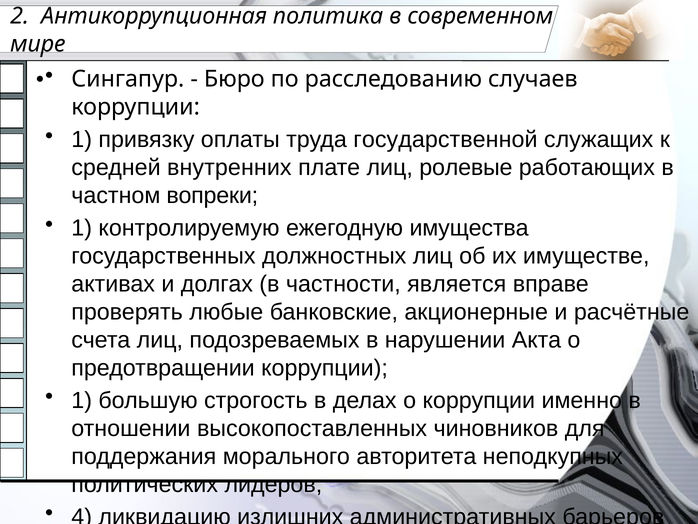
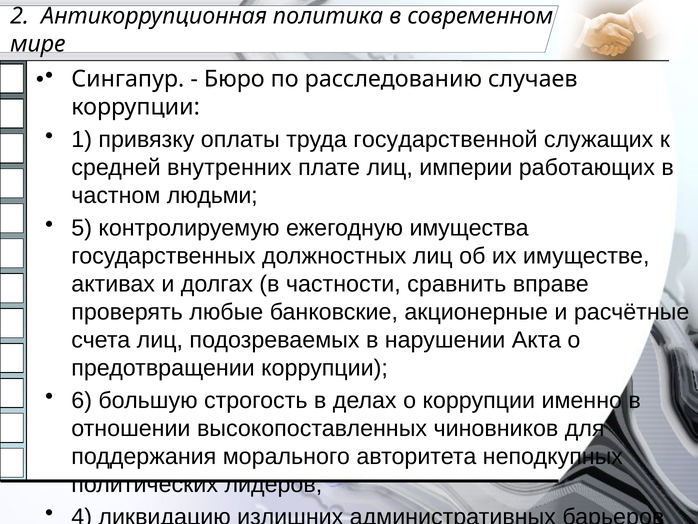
ролевые: ролевые -> империи
вопреки: вопреки -> людьми
1 at (82, 228): 1 -> 5
является: является -> сравнить
1 at (82, 400): 1 -> 6
